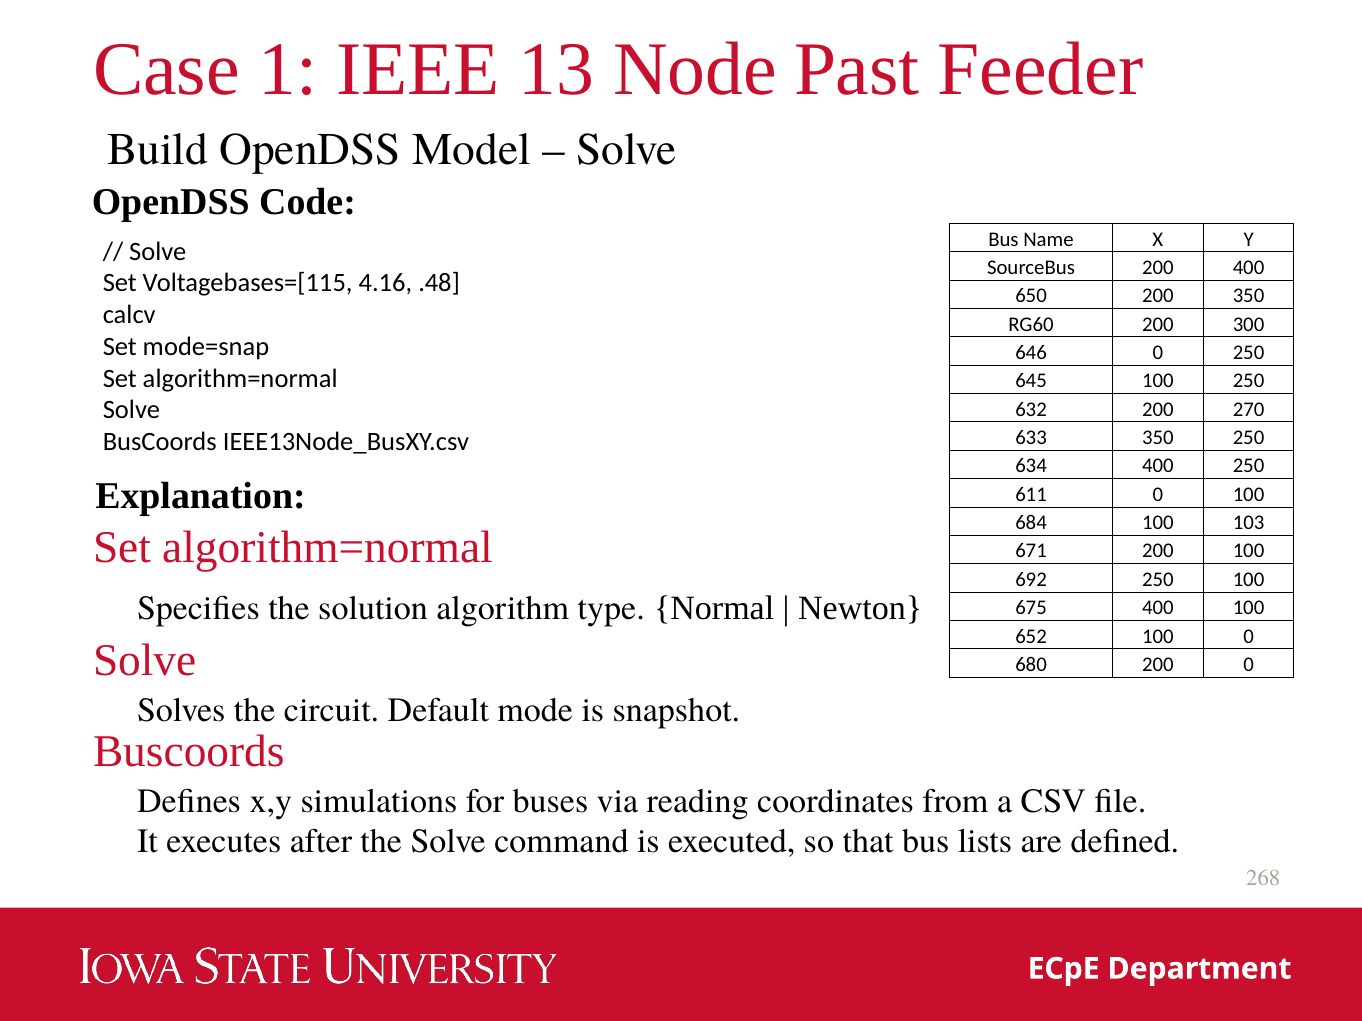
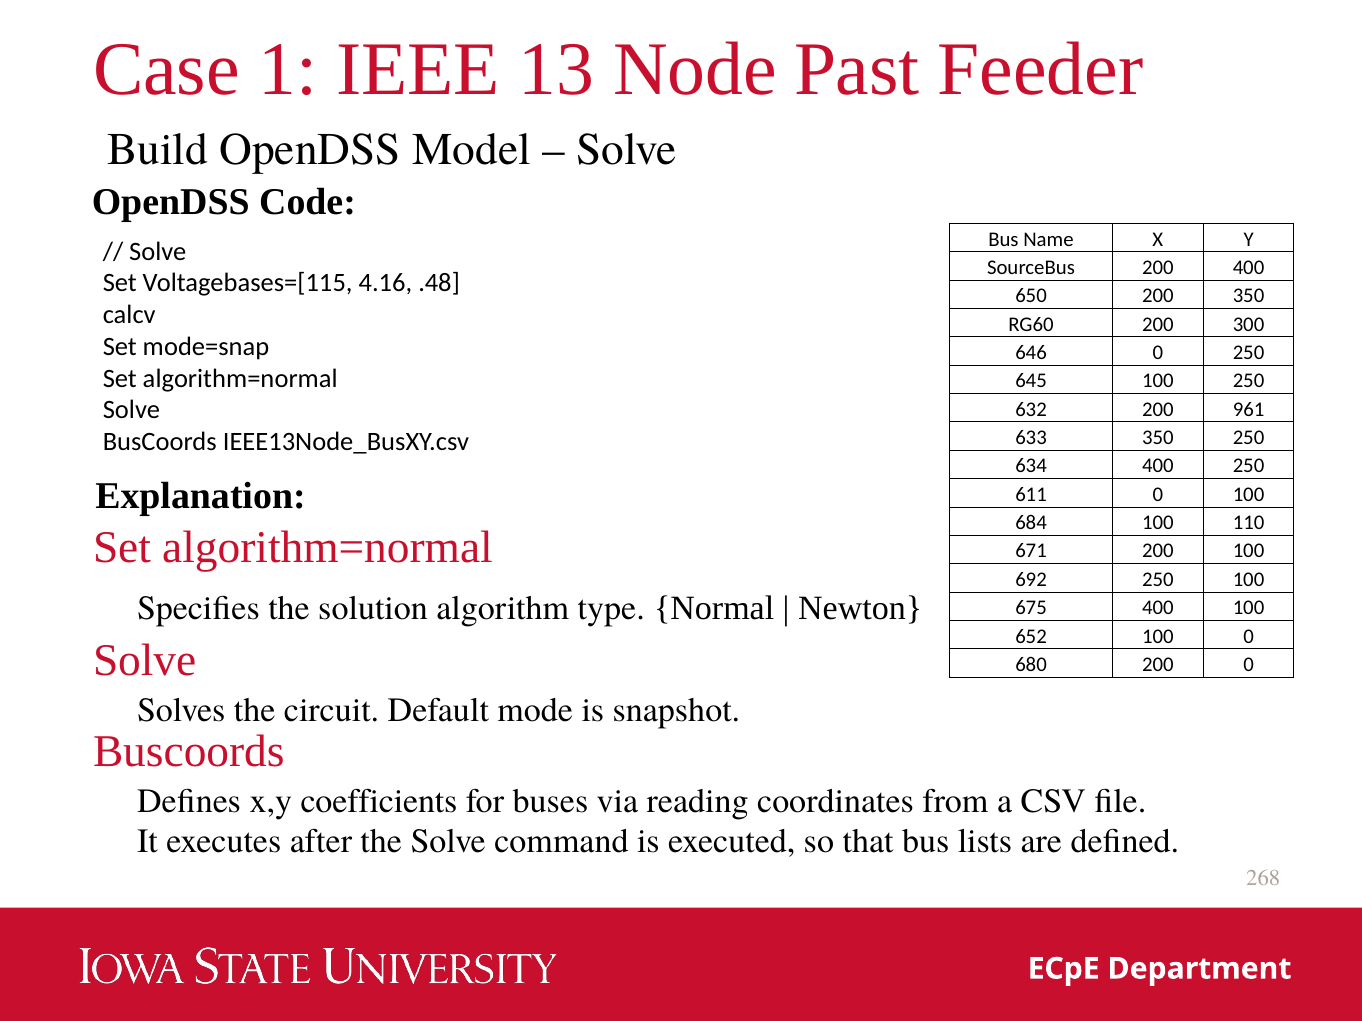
270: 270 -> 961
103: 103 -> 110
simulations: simulations -> coefficients
